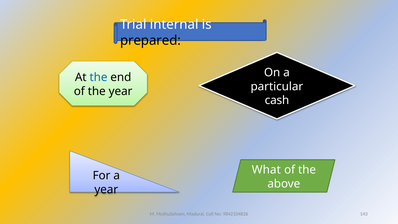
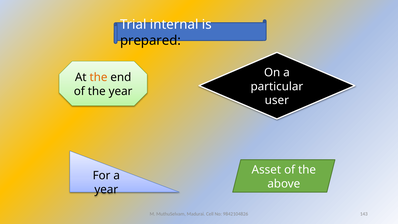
the at (98, 77) colour: blue -> orange
cash: cash -> user
What: What -> Asset
